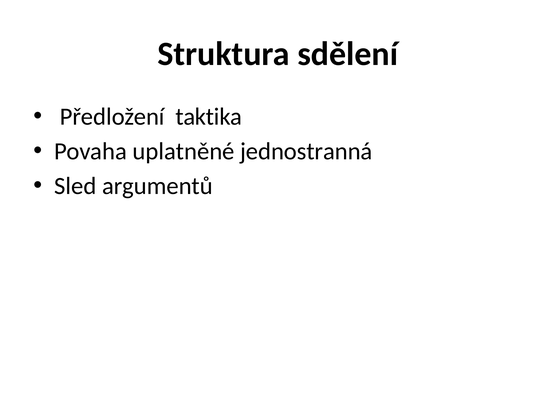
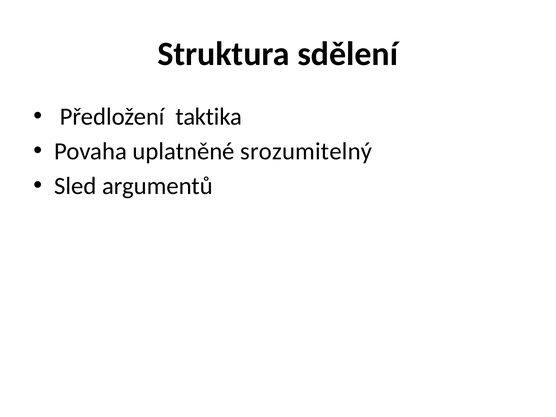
jednostranná: jednostranná -> srozumitelný
